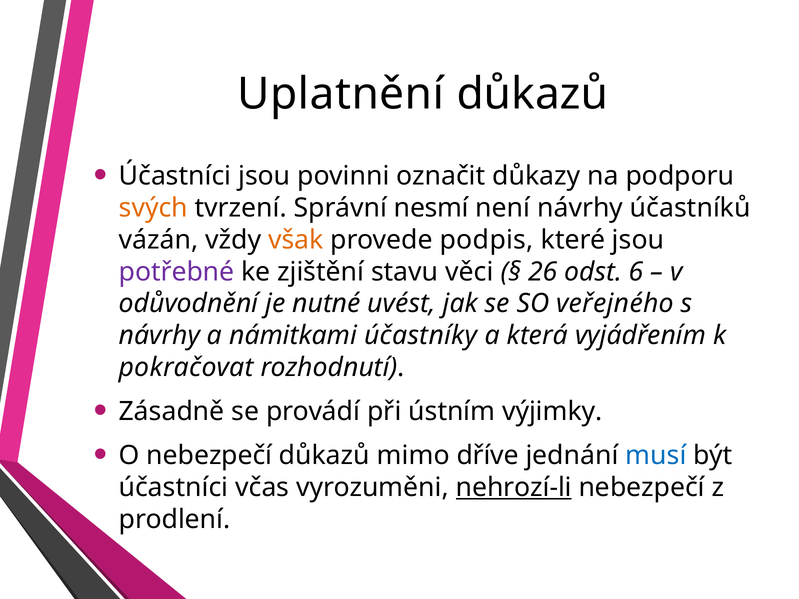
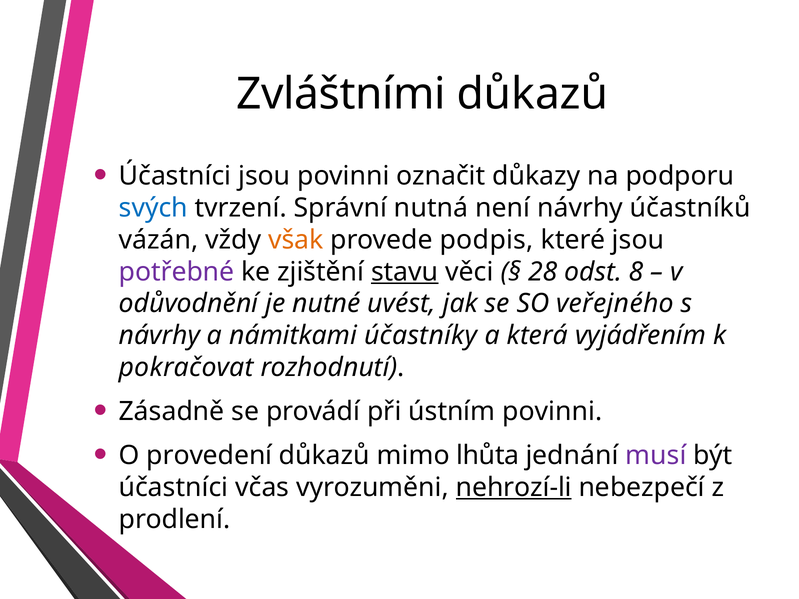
Uplatnění: Uplatnění -> Zvláštními
svých colour: orange -> blue
nesmí: nesmí -> nutná
stavu underline: none -> present
26: 26 -> 28
6: 6 -> 8
ústním výjimky: výjimky -> povinni
O nebezpečí: nebezpečí -> provedení
dříve: dříve -> lhůta
musí colour: blue -> purple
